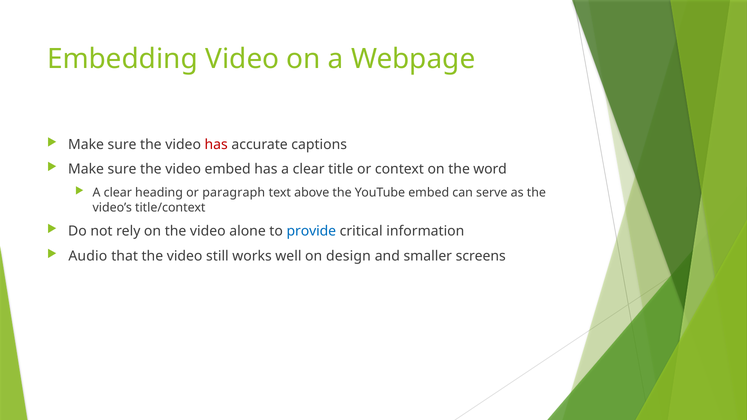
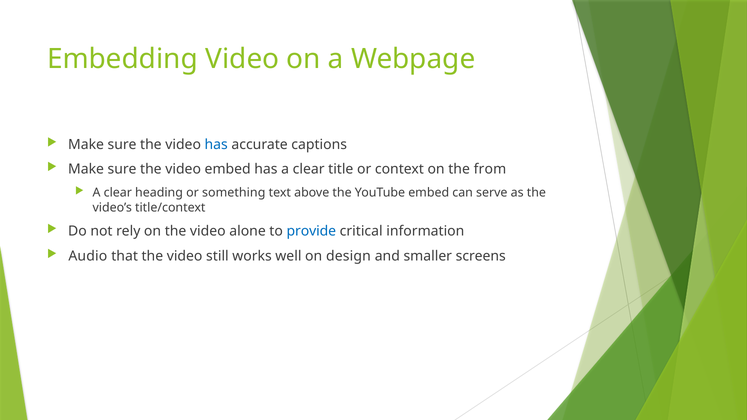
has at (216, 145) colour: red -> blue
word: word -> from
paragraph: paragraph -> something
